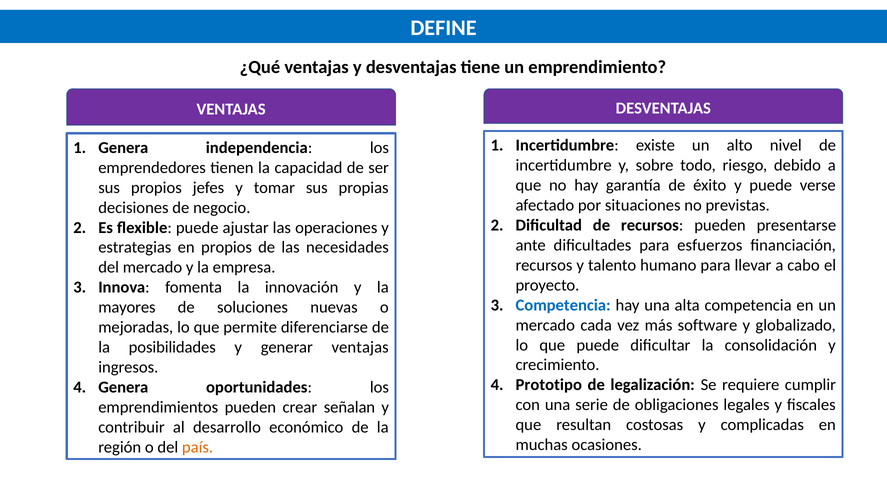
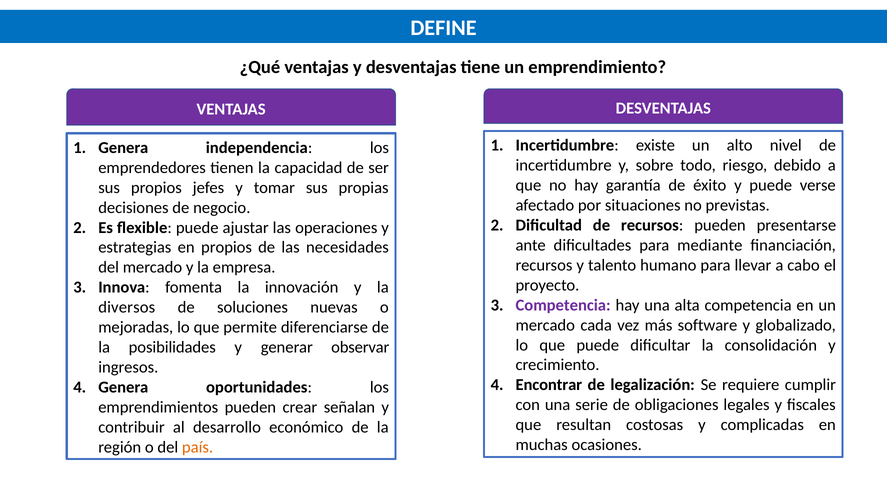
esfuerzos: esfuerzos -> mediante
Competencia at (563, 305) colour: blue -> purple
mayores: mayores -> diversos
generar ventajas: ventajas -> observar
Prototipo: Prototipo -> Encontrar
